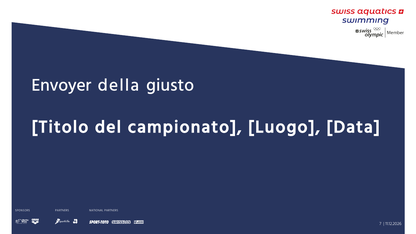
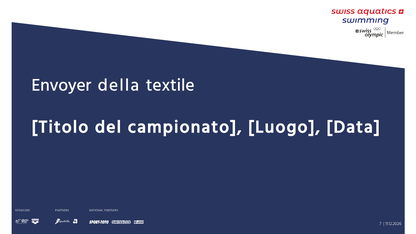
giusto: giusto -> textile
